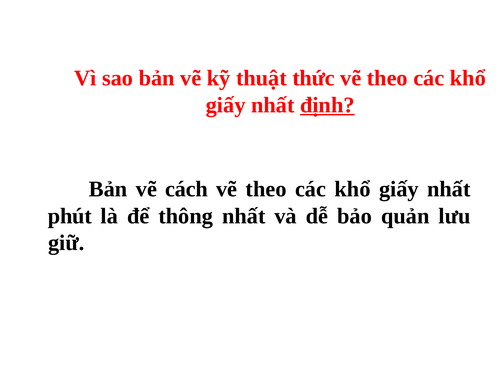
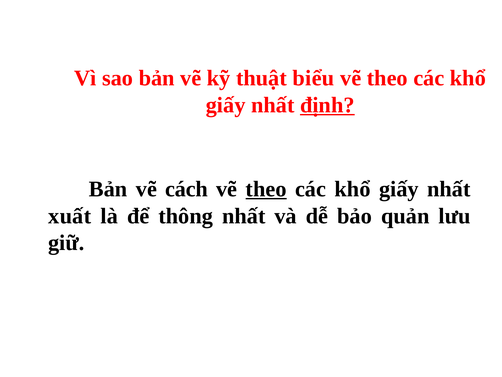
thức: thức -> biểu
theo at (266, 189) underline: none -> present
phút: phút -> xuất
